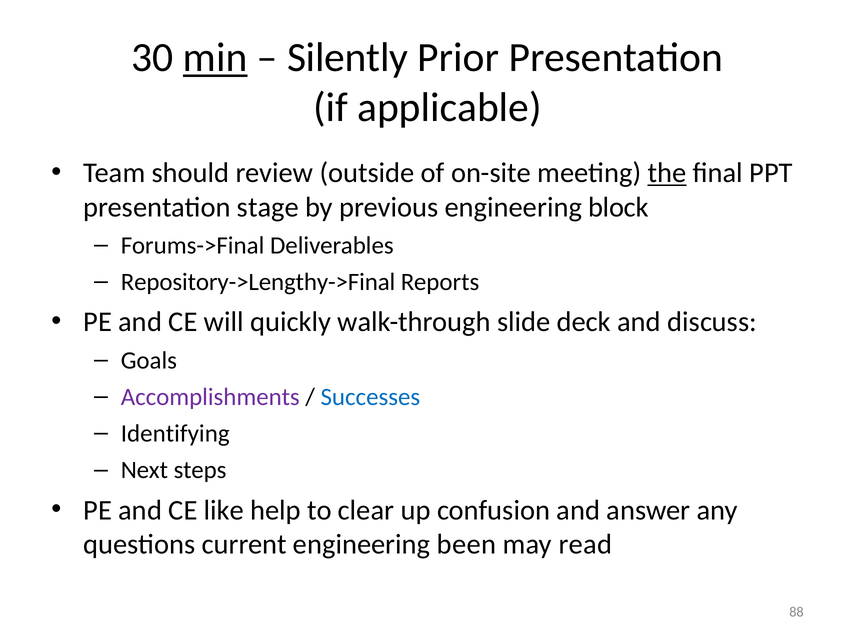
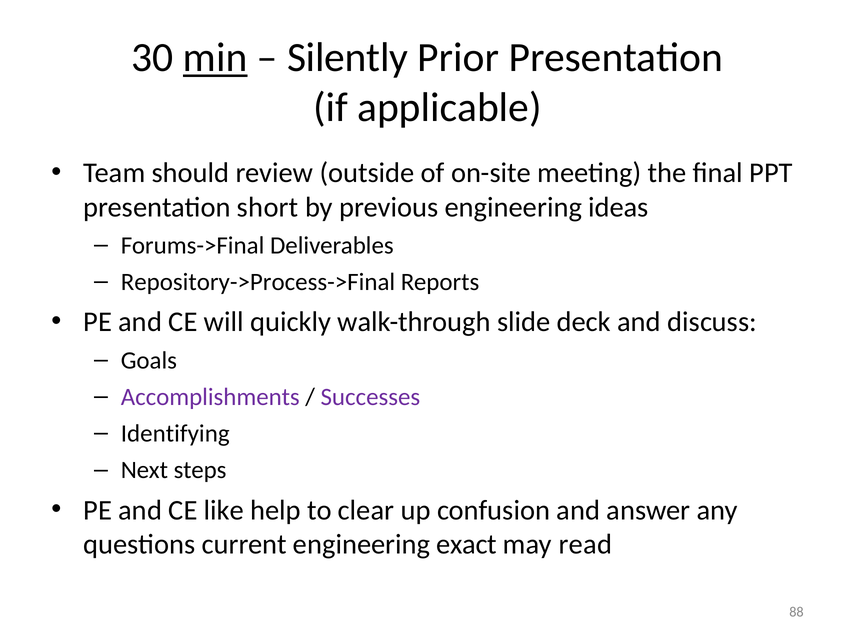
the underline: present -> none
stage: stage -> short
block: block -> ideas
Repository->Lengthy->Final: Repository->Lengthy->Final -> Repository->Process->Final
Successes colour: blue -> purple
been: been -> exact
